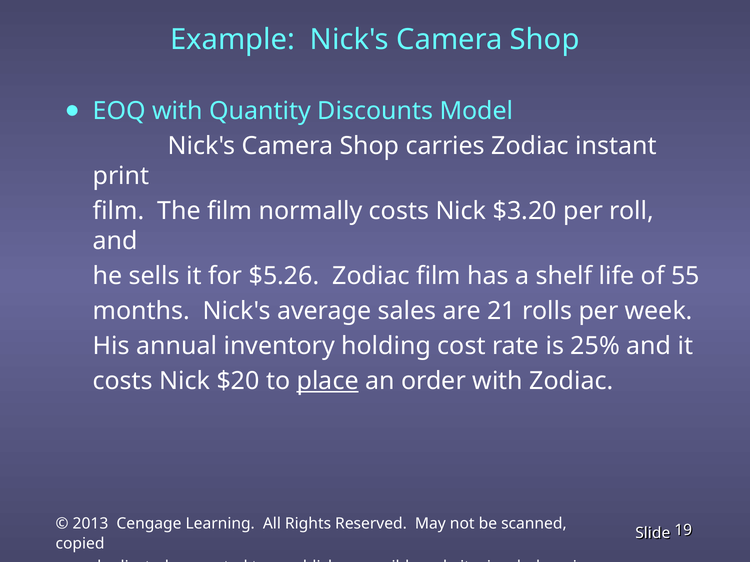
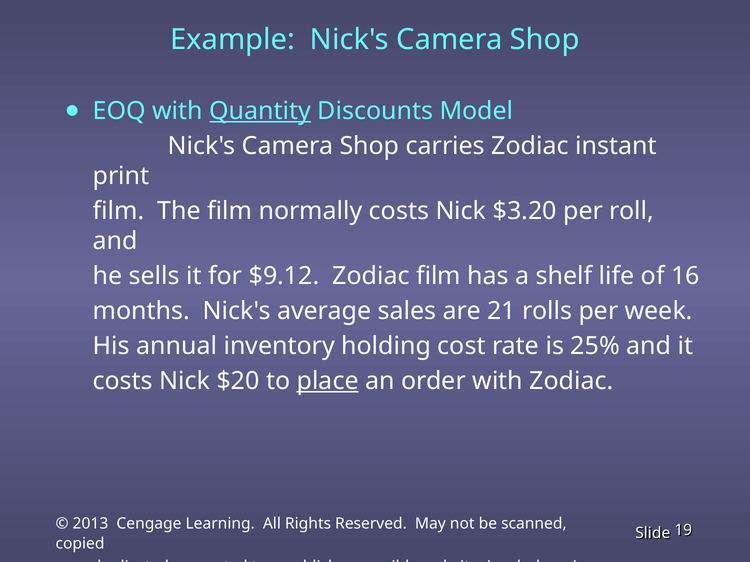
Quantity underline: none -> present
$5.26: $5.26 -> $9.12
55: 55 -> 16
